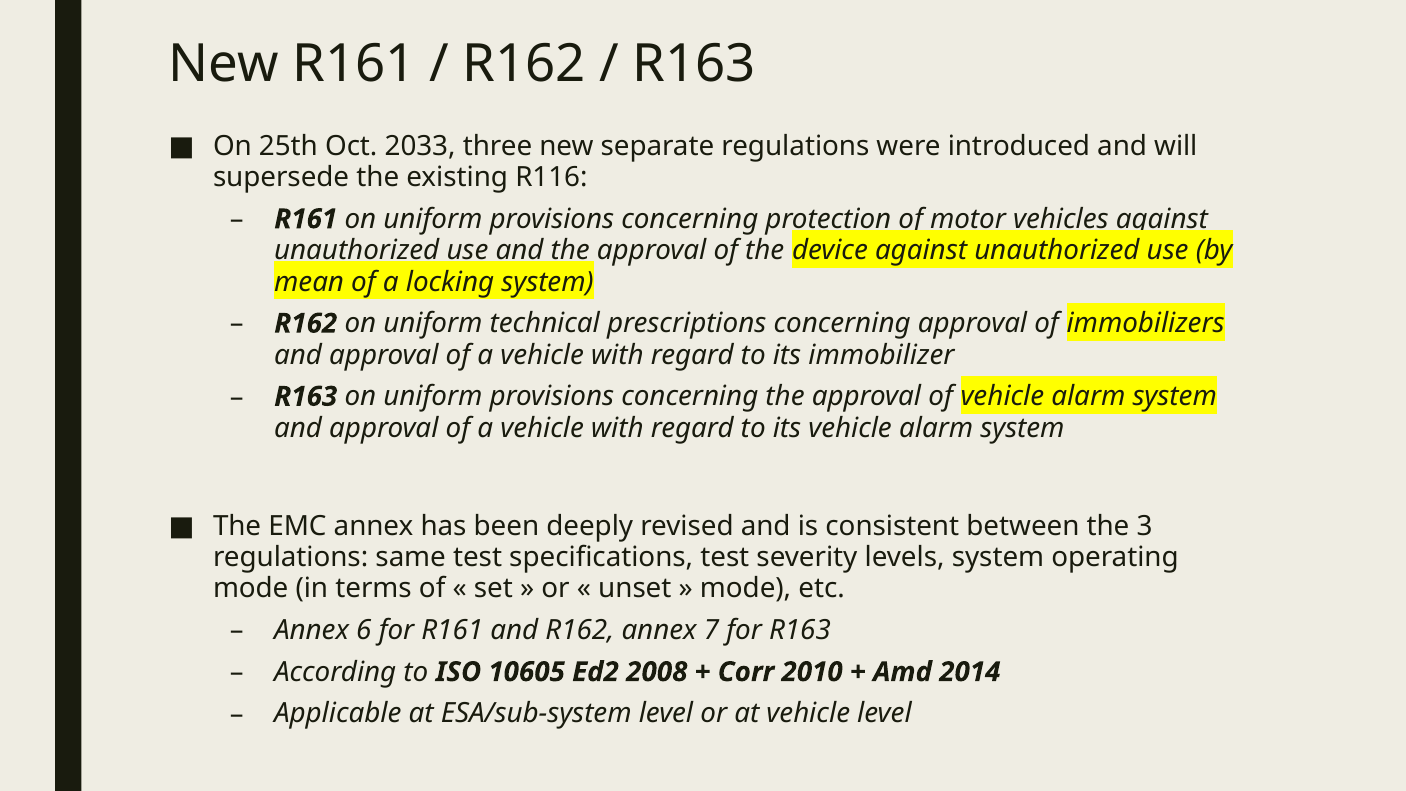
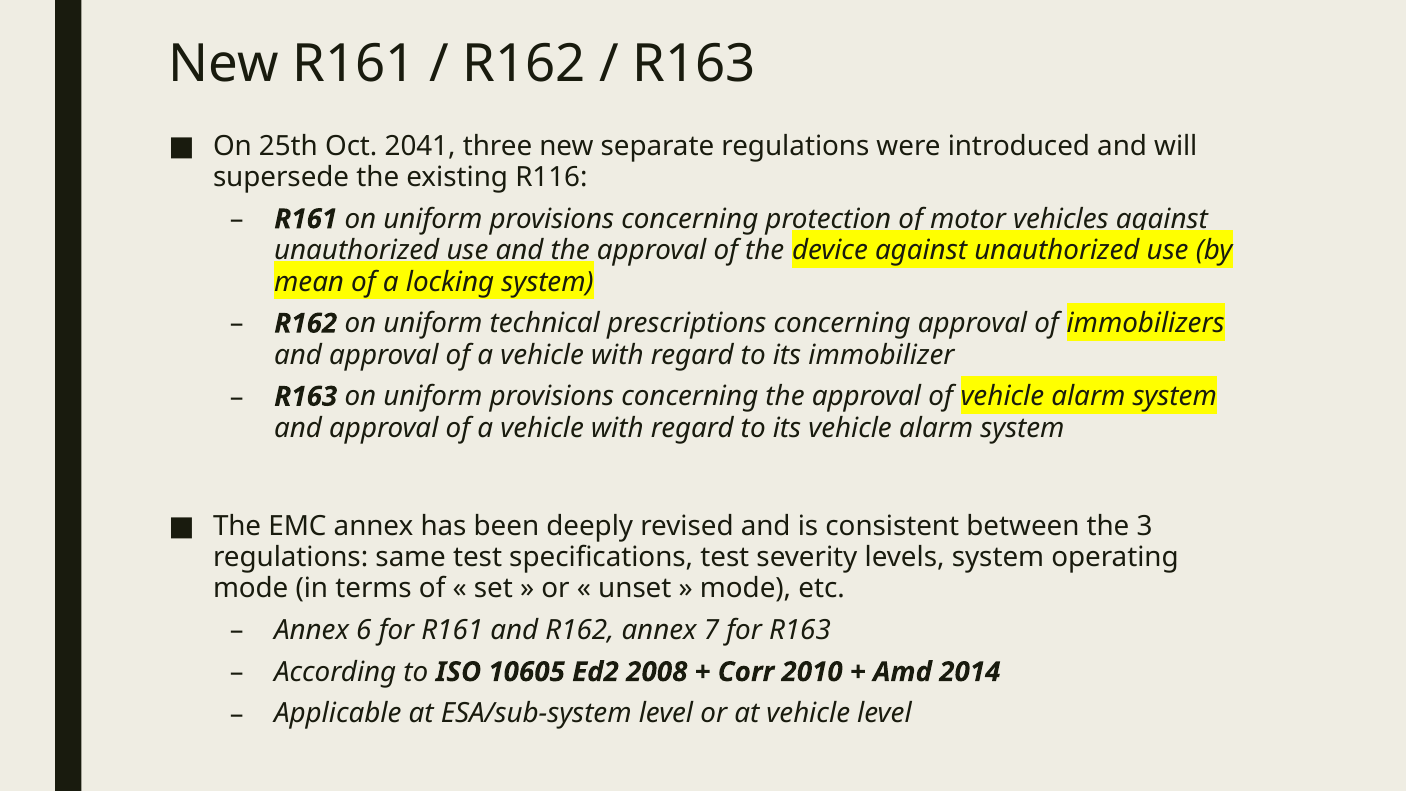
2033: 2033 -> 2041
